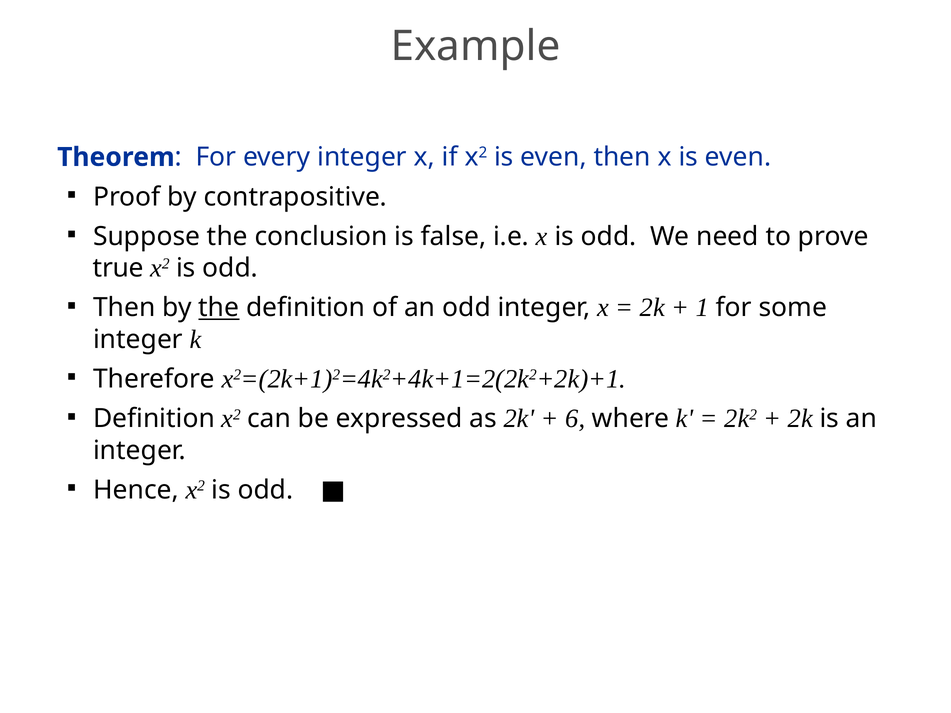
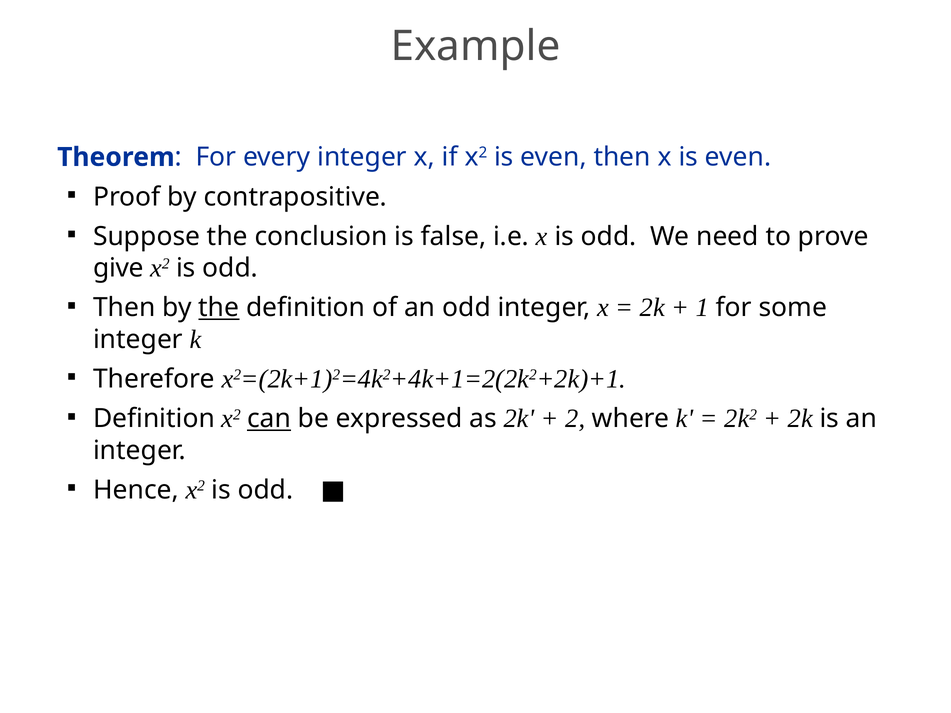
true: true -> give
can underline: none -> present
6: 6 -> 2
